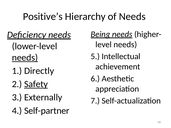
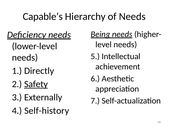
Positive’s: Positive’s -> Capable’s
needs at (25, 58) underline: present -> none
Self-partner: Self-partner -> Self-history
